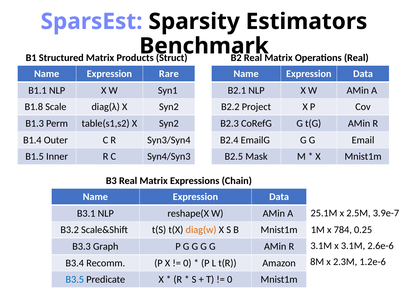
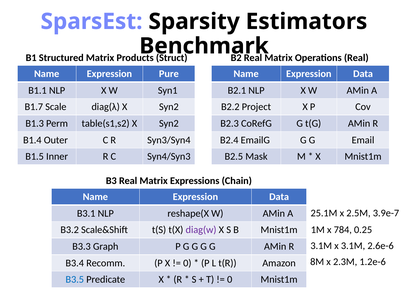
Rare: Rare -> Pure
B1.8: B1.8 -> B1.7
diag(w colour: orange -> purple
